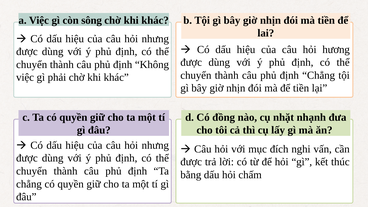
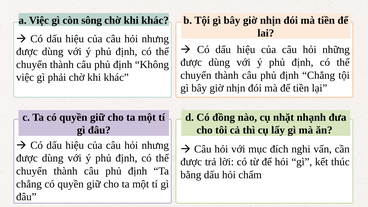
hương: hương -> những
